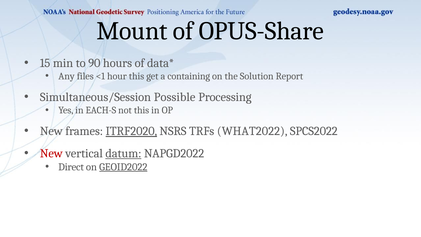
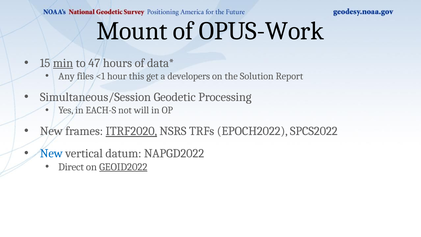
OPUS-Share: OPUS-Share -> OPUS-Work
min underline: none -> present
90: 90 -> 47
containing: containing -> developers
Possible: Possible -> Geodetic
not this: this -> will
WHAT2022: WHAT2022 -> EPOCH2022
New at (51, 153) colour: red -> blue
datum underline: present -> none
